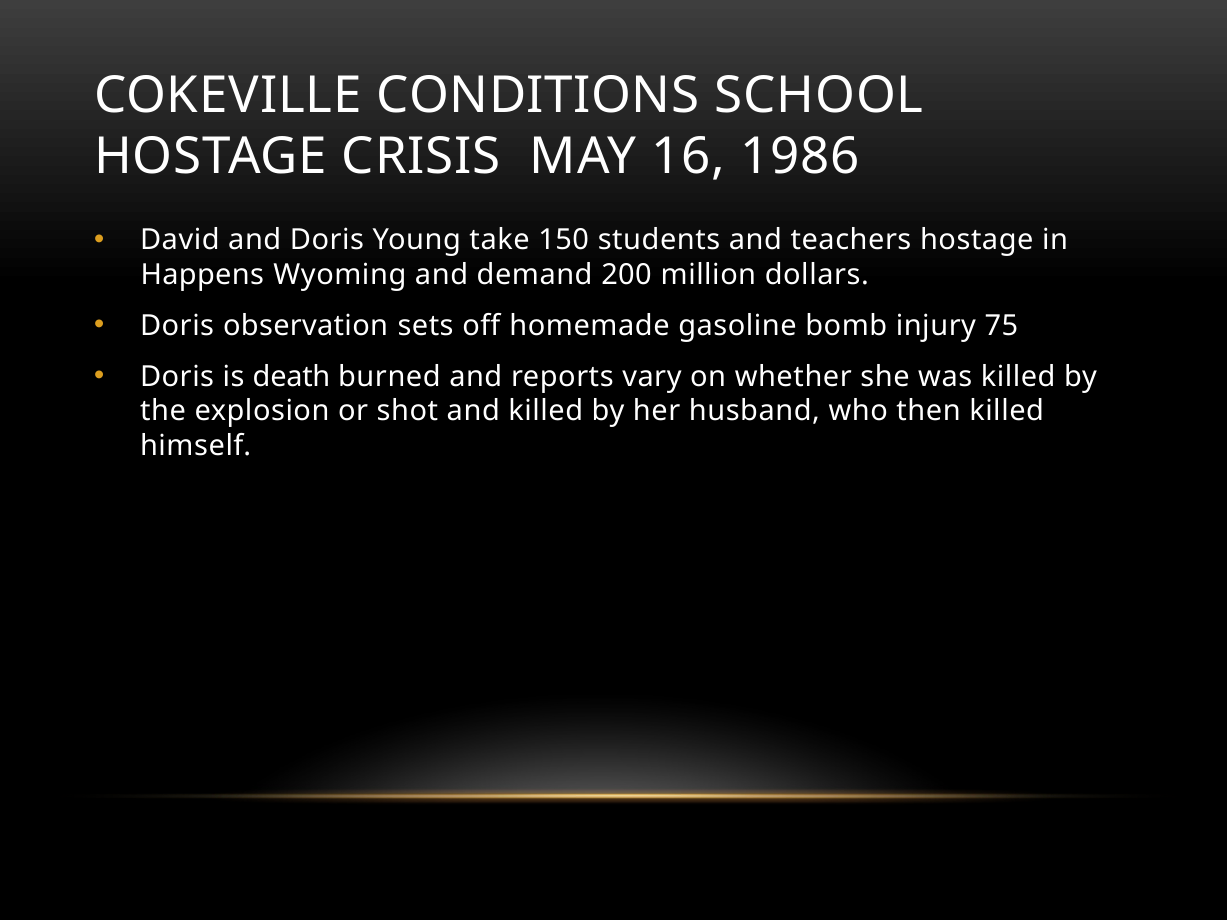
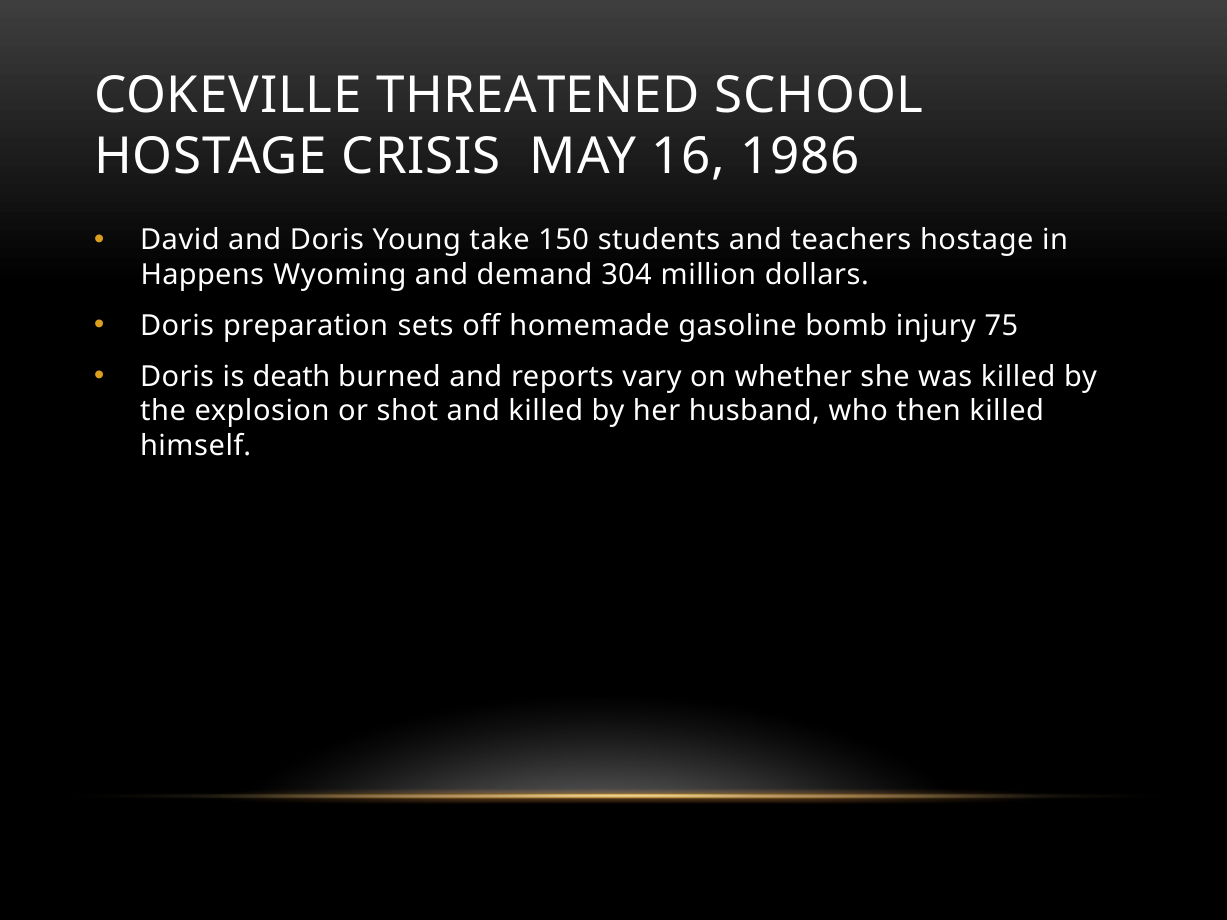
CONDITIONS: CONDITIONS -> THREATENED
200: 200 -> 304
observation: observation -> preparation
